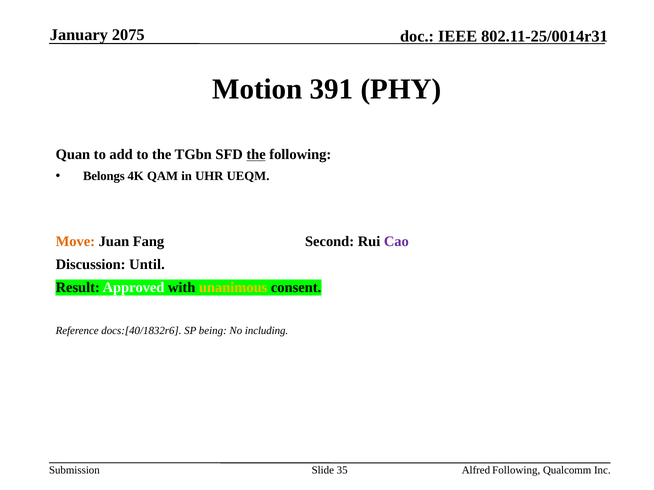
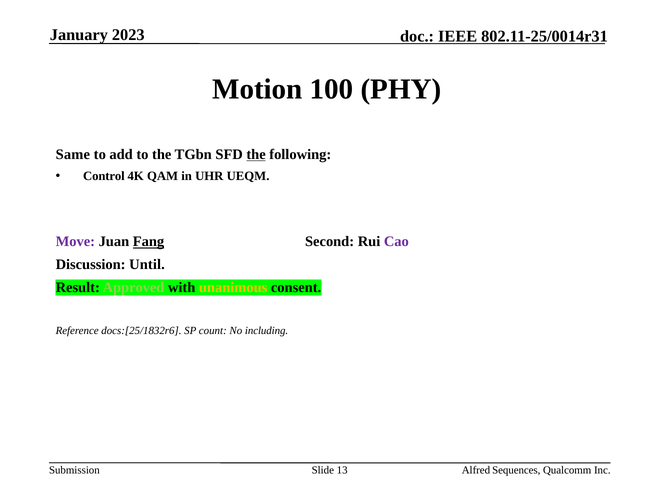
2075: 2075 -> 2023
391: 391 -> 100
Quan: Quan -> Same
Belongs: Belongs -> Control
Move colour: orange -> purple
Fang underline: none -> present
Approved colour: white -> light green
docs:[40/1832r6: docs:[40/1832r6 -> docs:[25/1832r6
being: being -> count
35: 35 -> 13
Alfred Following: Following -> Sequences
